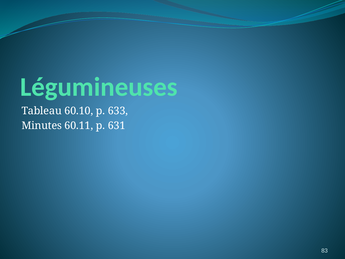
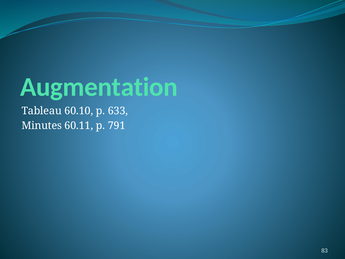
Légumineuses: Légumineuses -> Augmentation
631: 631 -> 791
